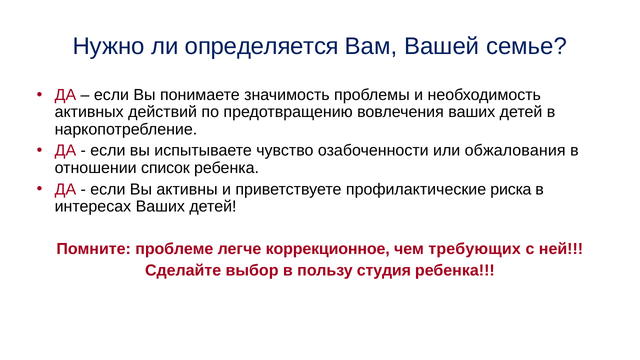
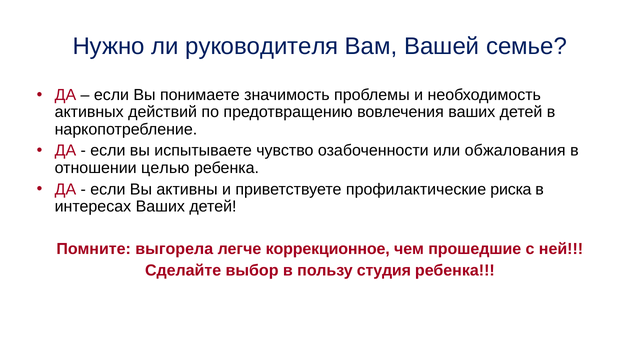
определяется: определяется -> руководителя
список: список -> целью
проблеме: проблеме -> выгорела
требующих: требующих -> прошедшие
